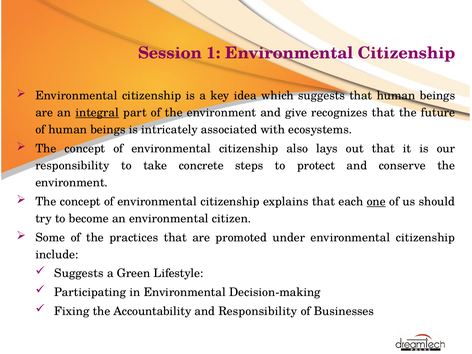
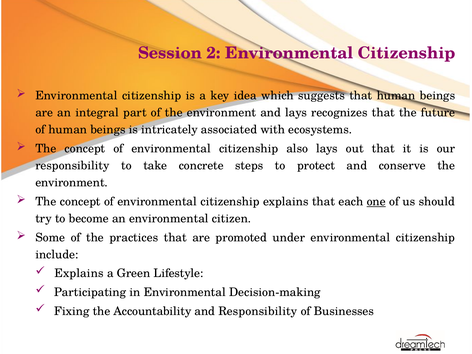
1: 1 -> 2
integral underline: present -> none
and give: give -> lays
Suggests at (79, 273): Suggests -> Explains
